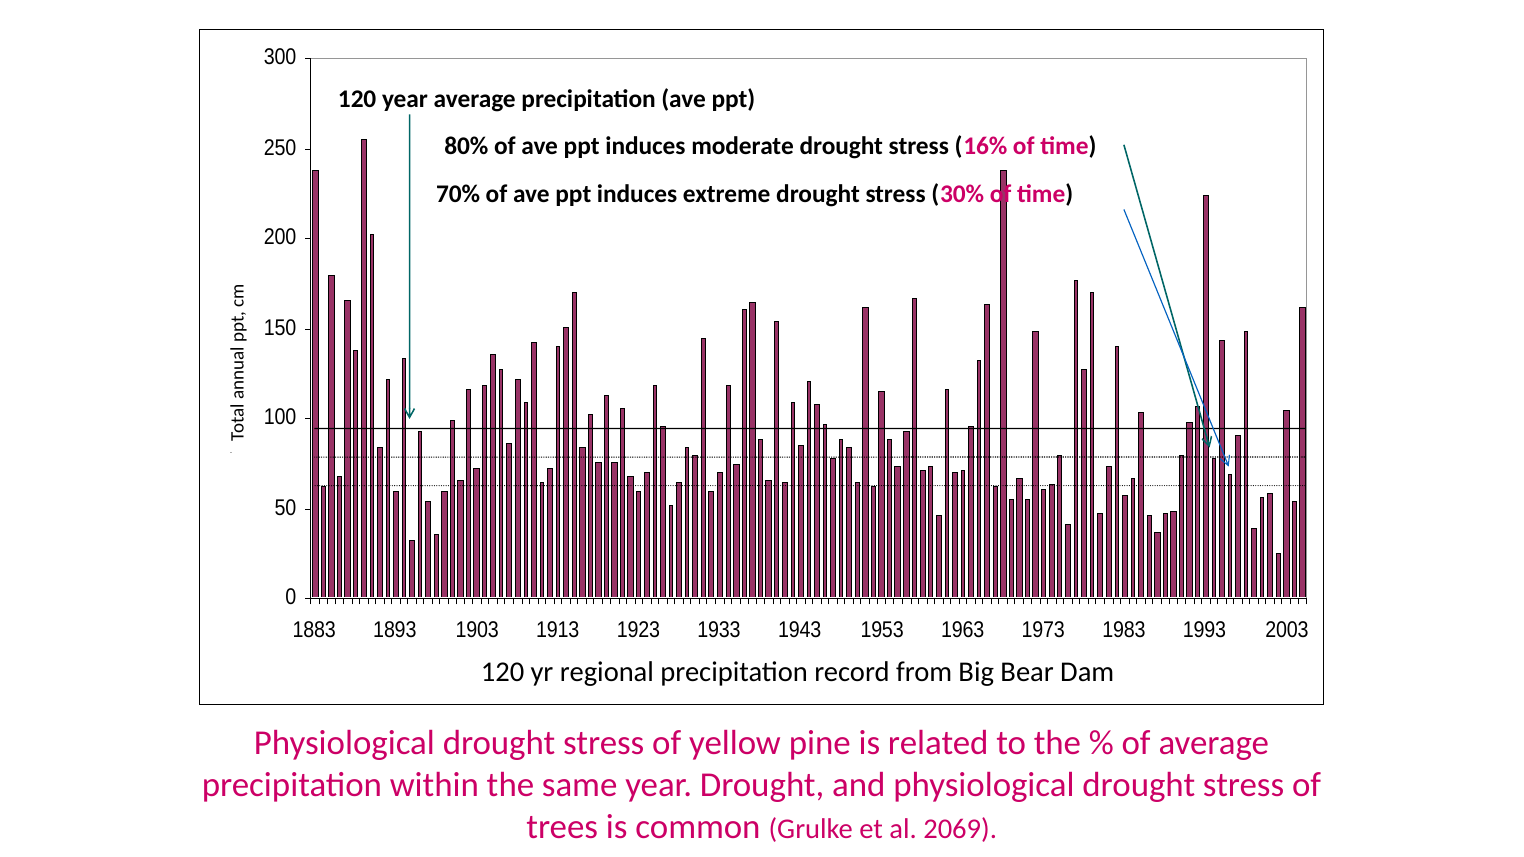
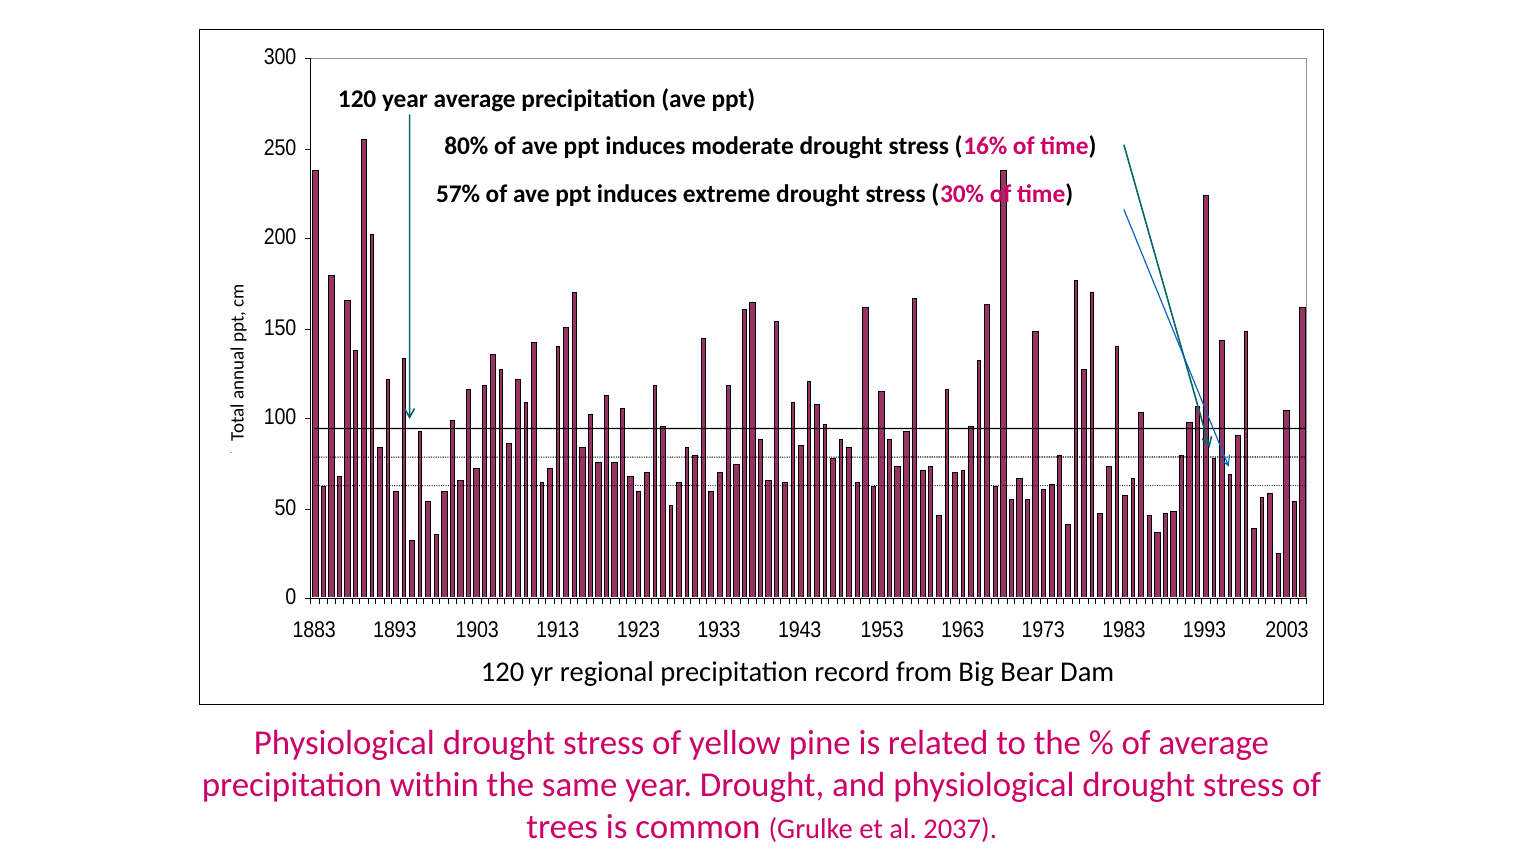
70%: 70% -> 57%
2069: 2069 -> 2037
